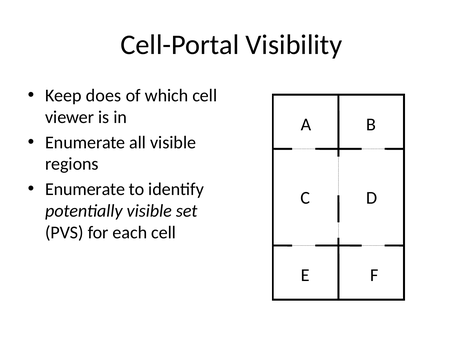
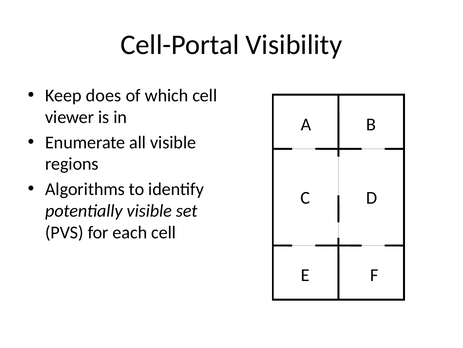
Enumerate at (85, 189): Enumerate -> Algorithms
